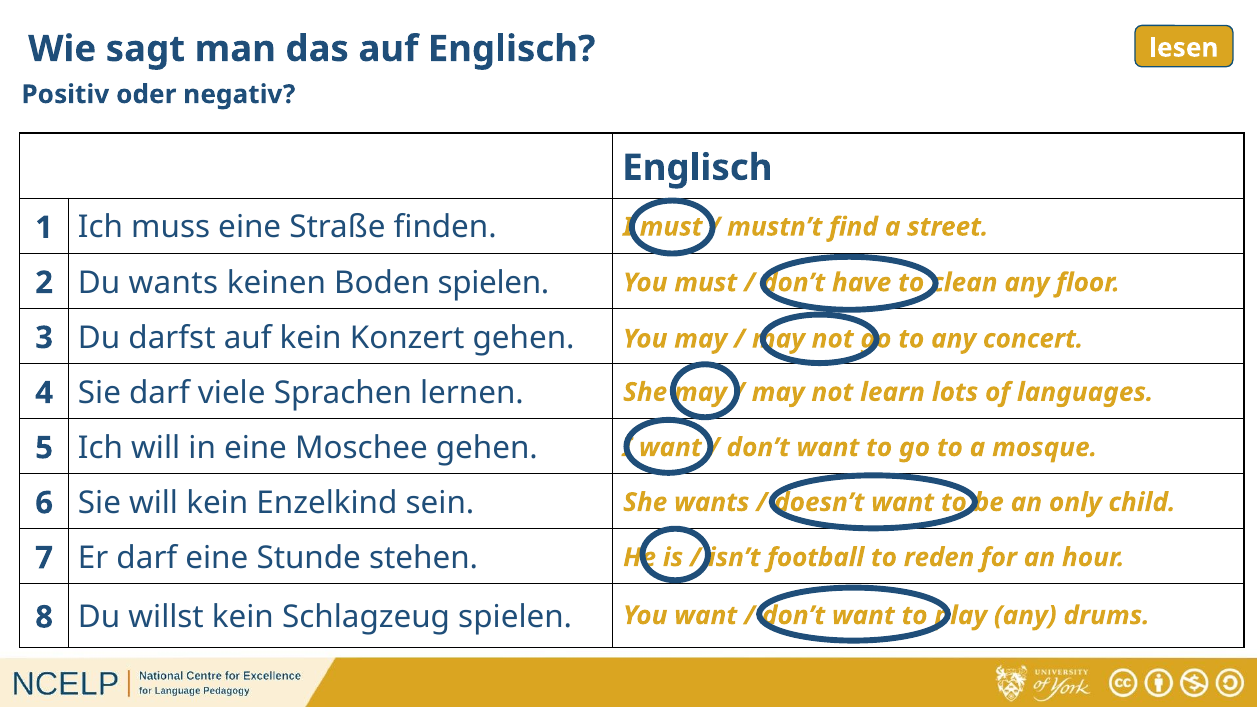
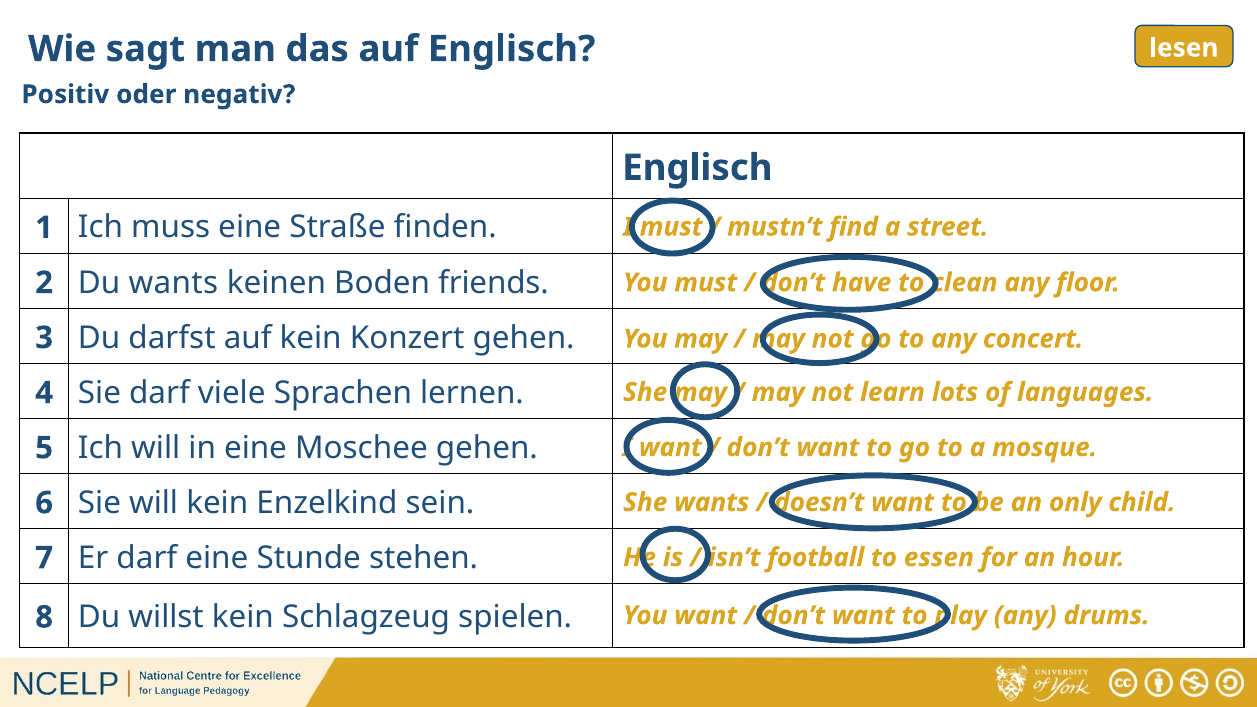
Boden spielen: spielen -> friends
reden: reden -> essen
